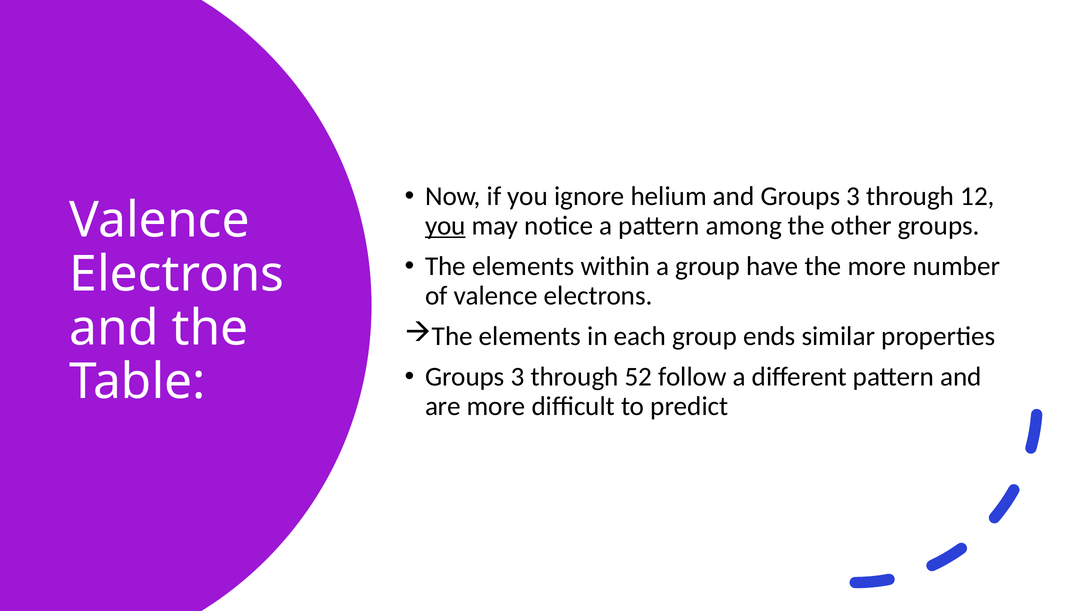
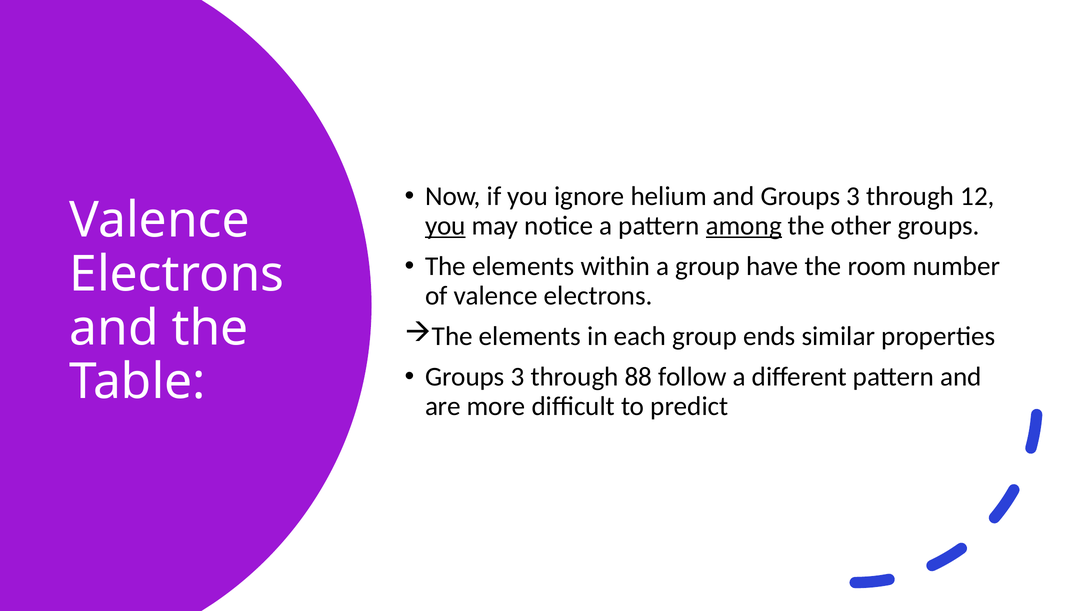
among underline: none -> present
the more: more -> room
52: 52 -> 88
